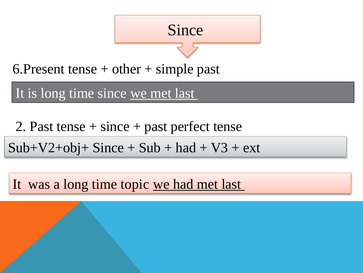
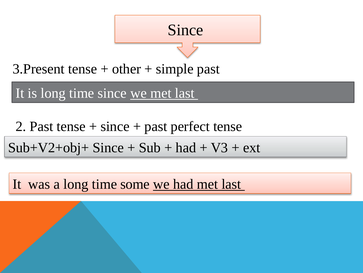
6.Present: 6.Present -> 3.Present
topic: topic -> some
